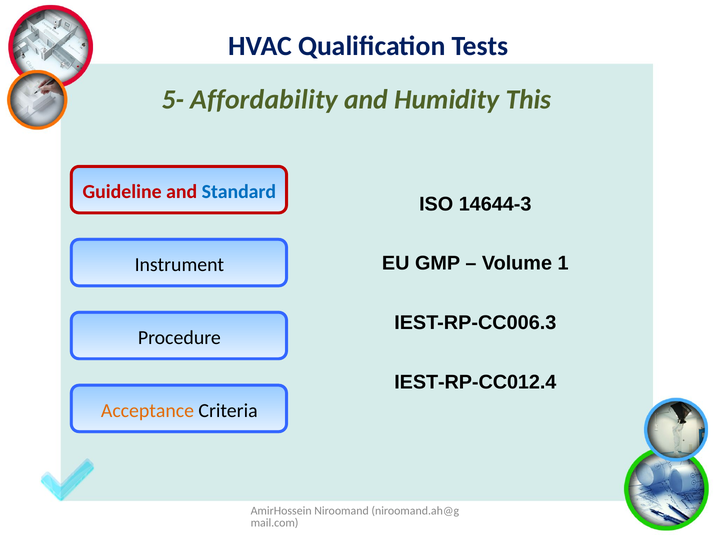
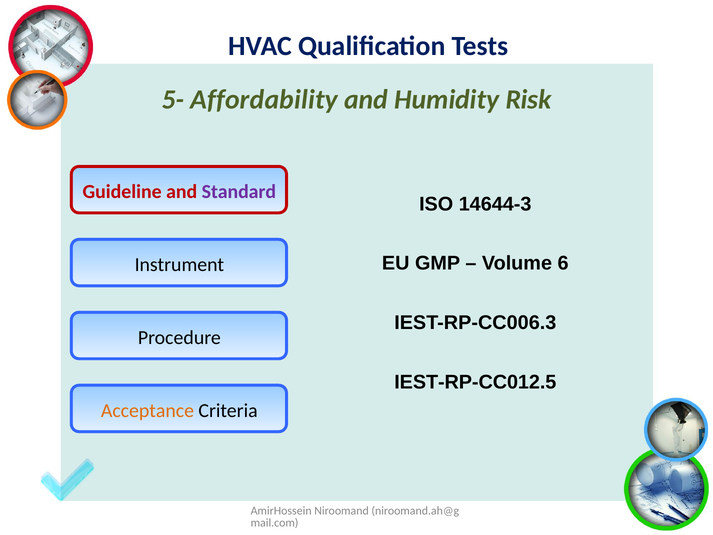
This: This -> Risk
Standard colour: blue -> purple
1: 1 -> 6
IEST-RP-CC012.4: IEST-RP-CC012.4 -> IEST-RP-CC012.5
